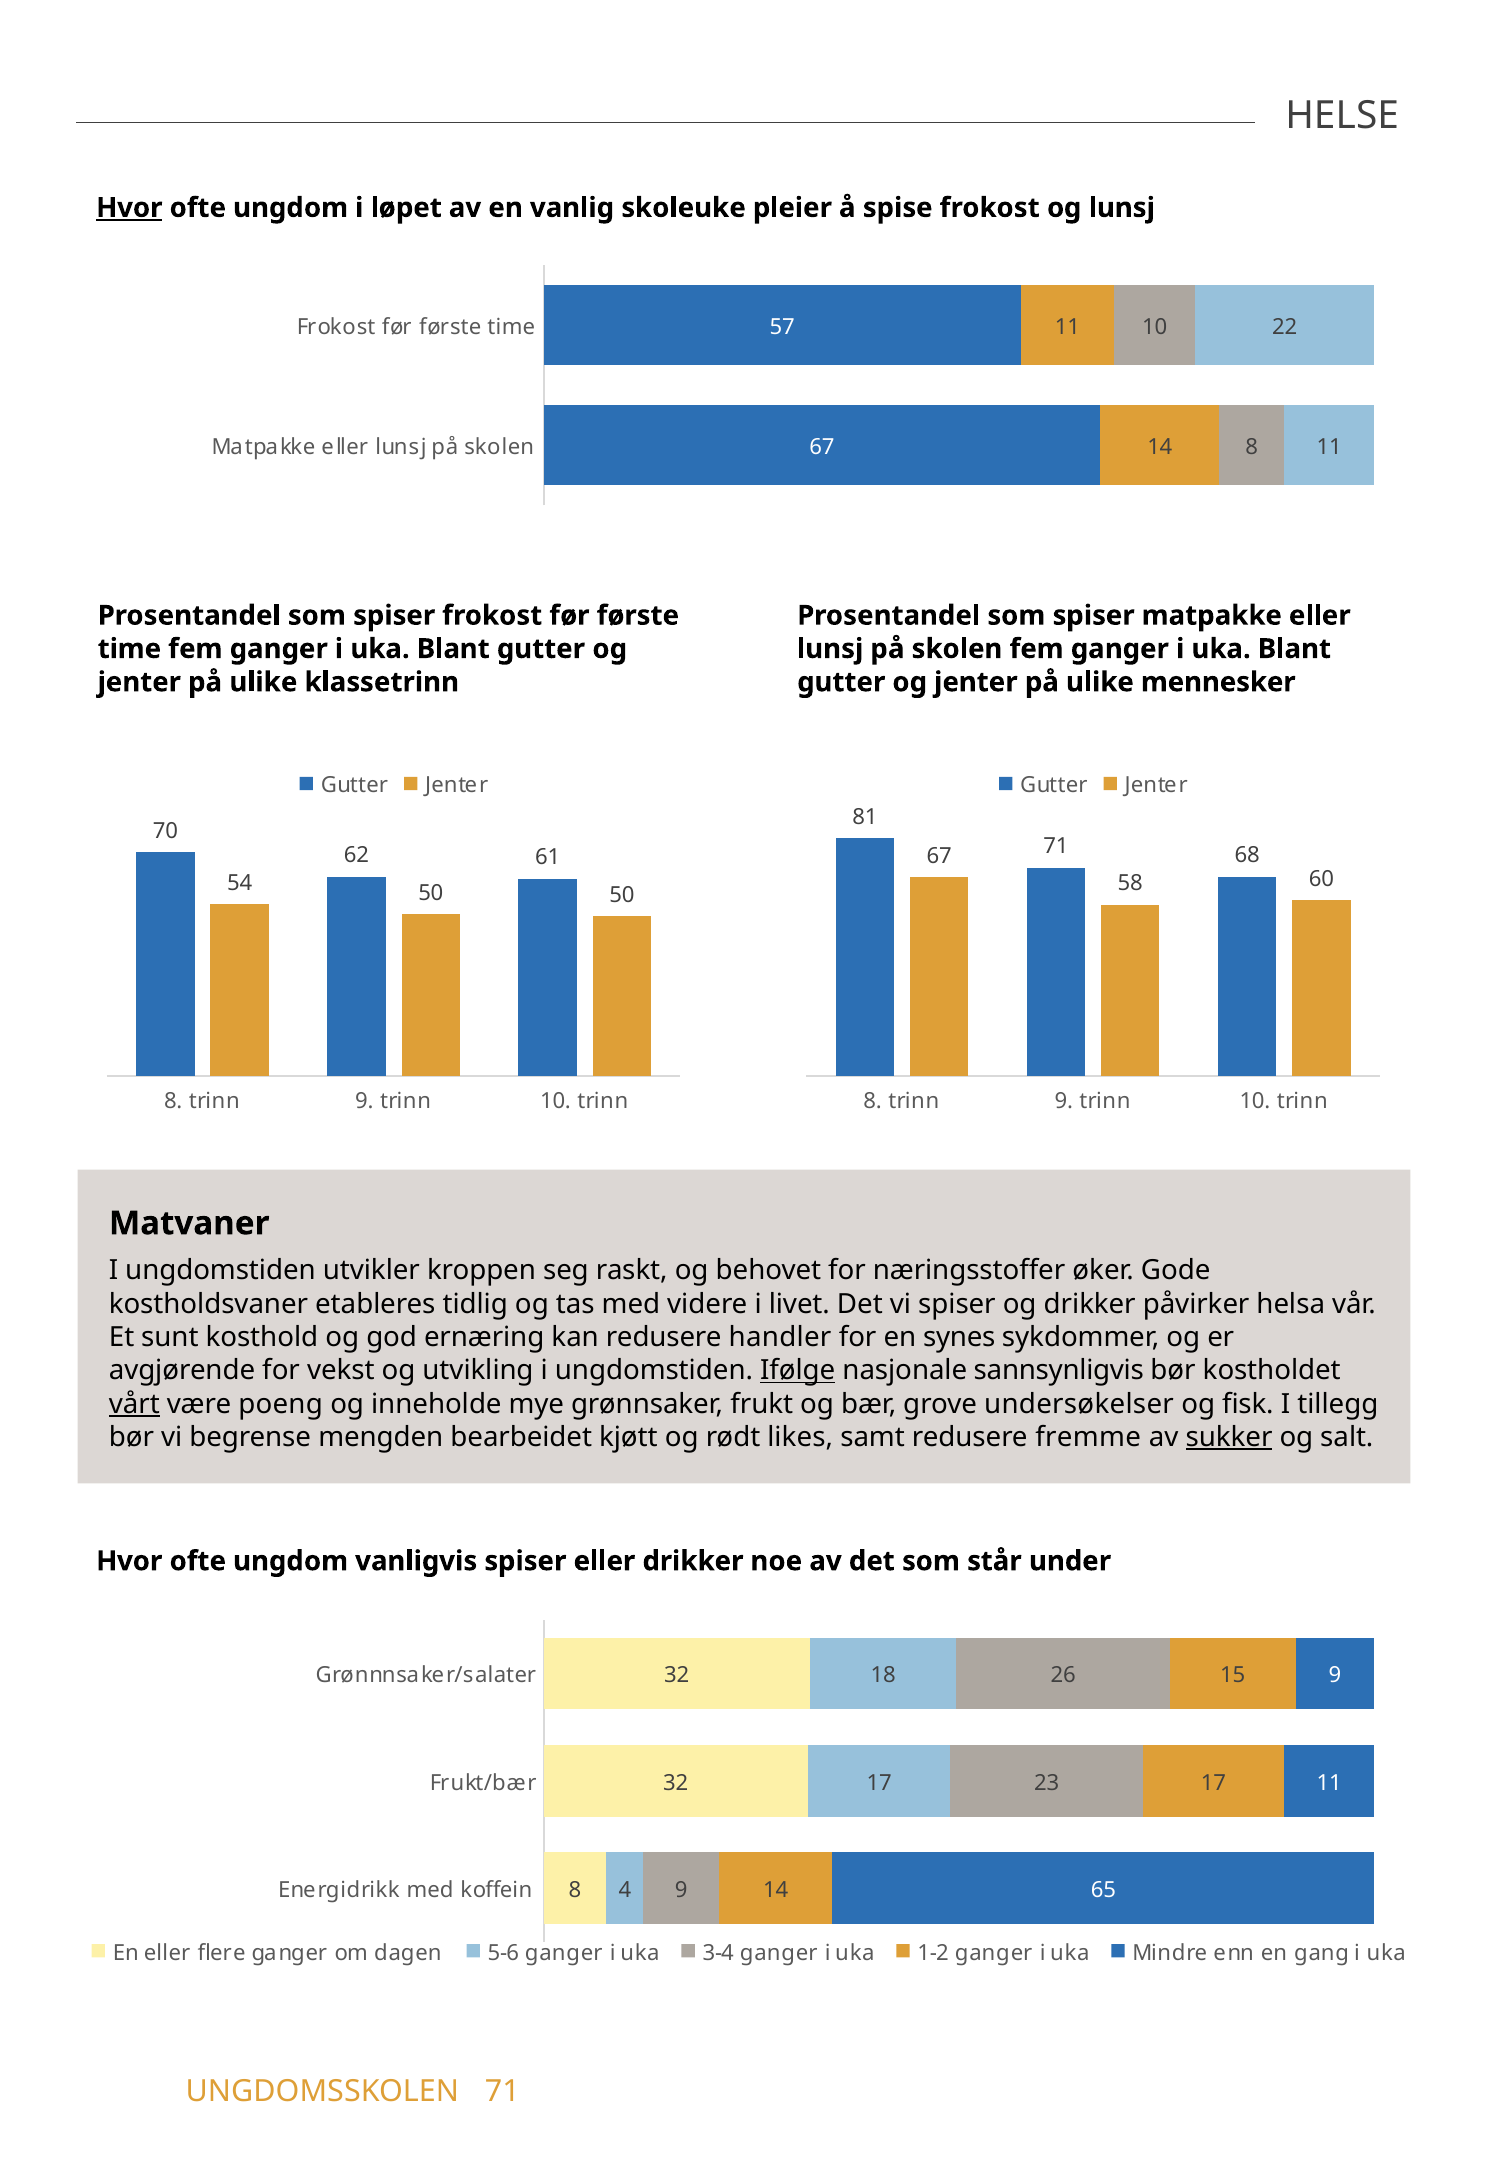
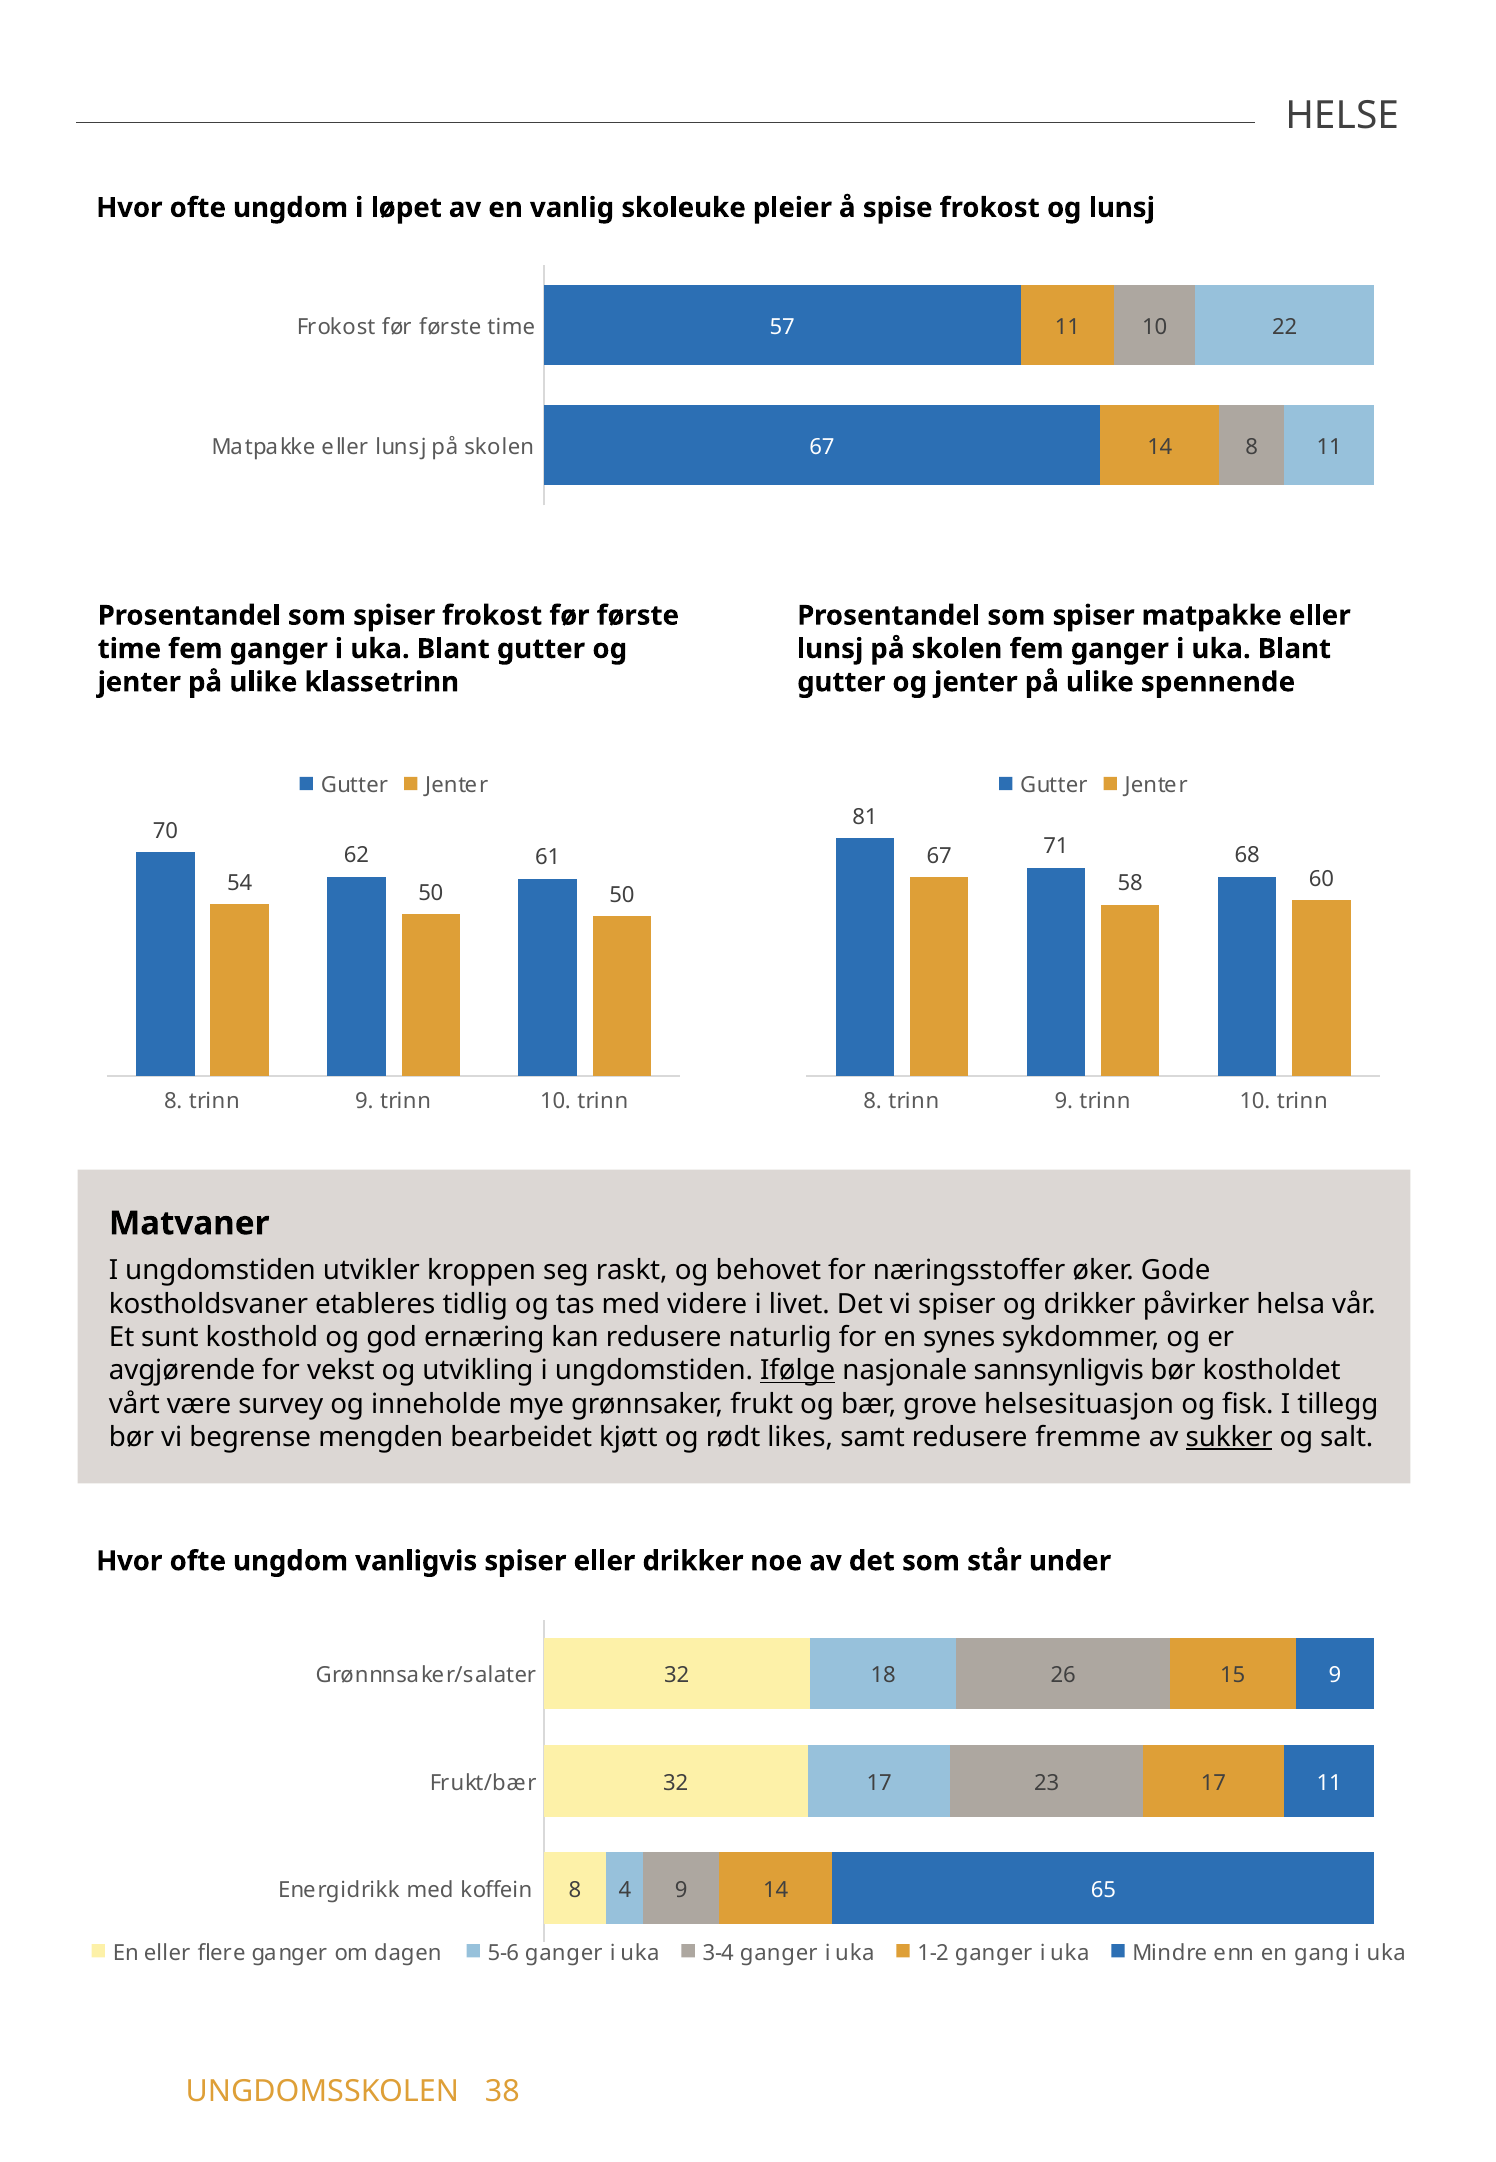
Hvor at (129, 208) underline: present -> none
mennesker: mennesker -> spennende
handler: handler -> naturlig
vårt underline: present -> none
poeng: poeng -> survey
undersøkelser: undersøkelser -> helsesituasjon
UNGDOMSSKOLEN 71: 71 -> 38
